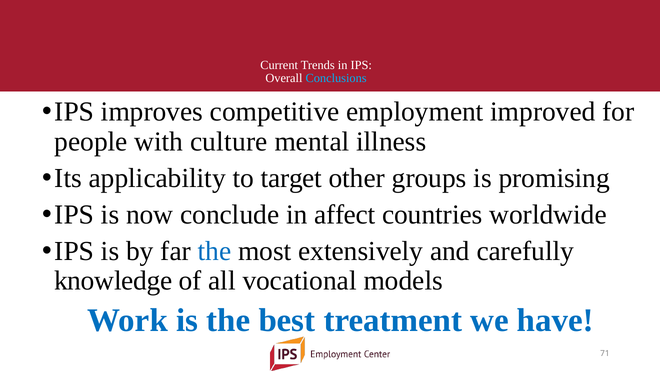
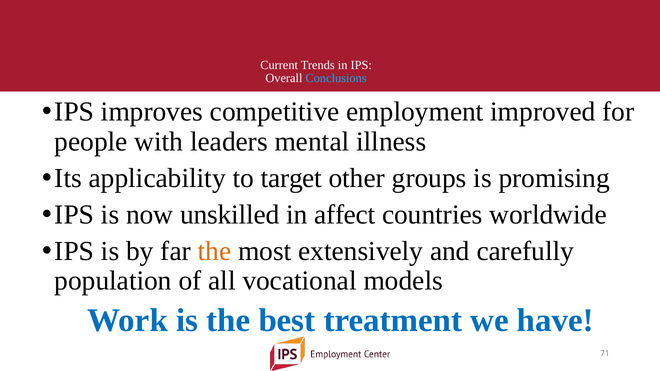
culture: culture -> leaders
conclude: conclude -> unskilled
the at (214, 251) colour: blue -> orange
knowledge: knowledge -> population
